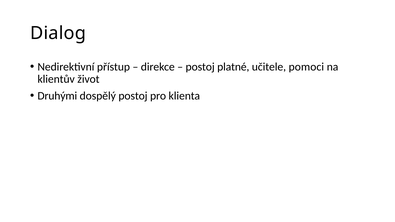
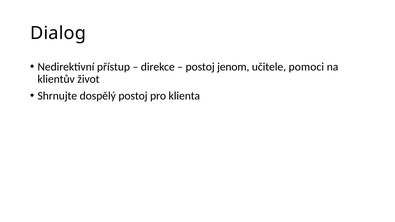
platné: platné -> jenom
Druhými: Druhými -> Shrnujte
